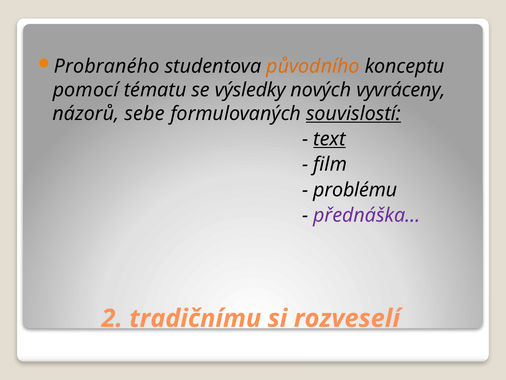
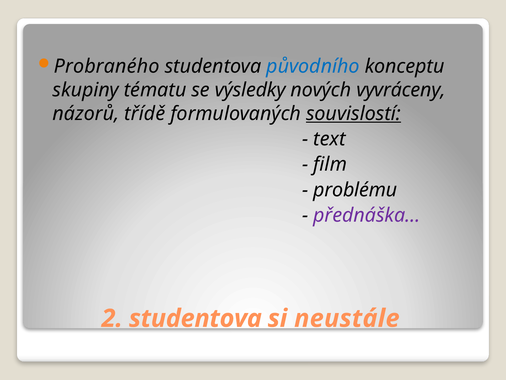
původního colour: orange -> blue
pomocí: pomocí -> skupiny
sebe: sebe -> třídě
text underline: present -> none
2 tradičnímu: tradičnímu -> studentova
rozveselí: rozveselí -> neustále
